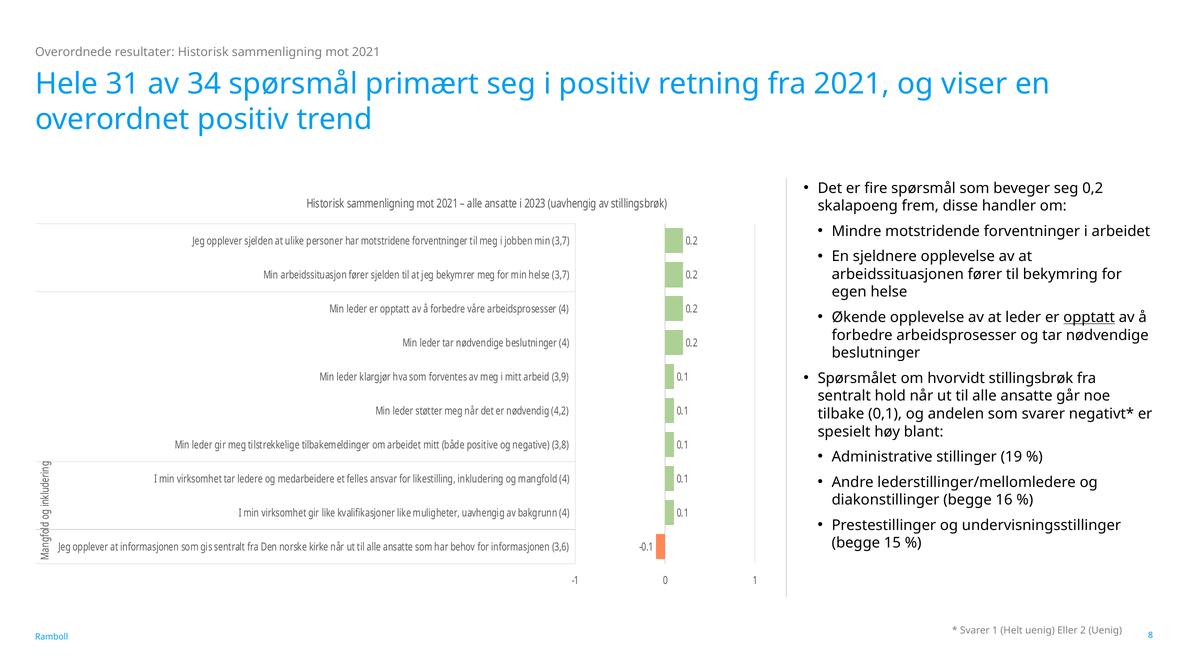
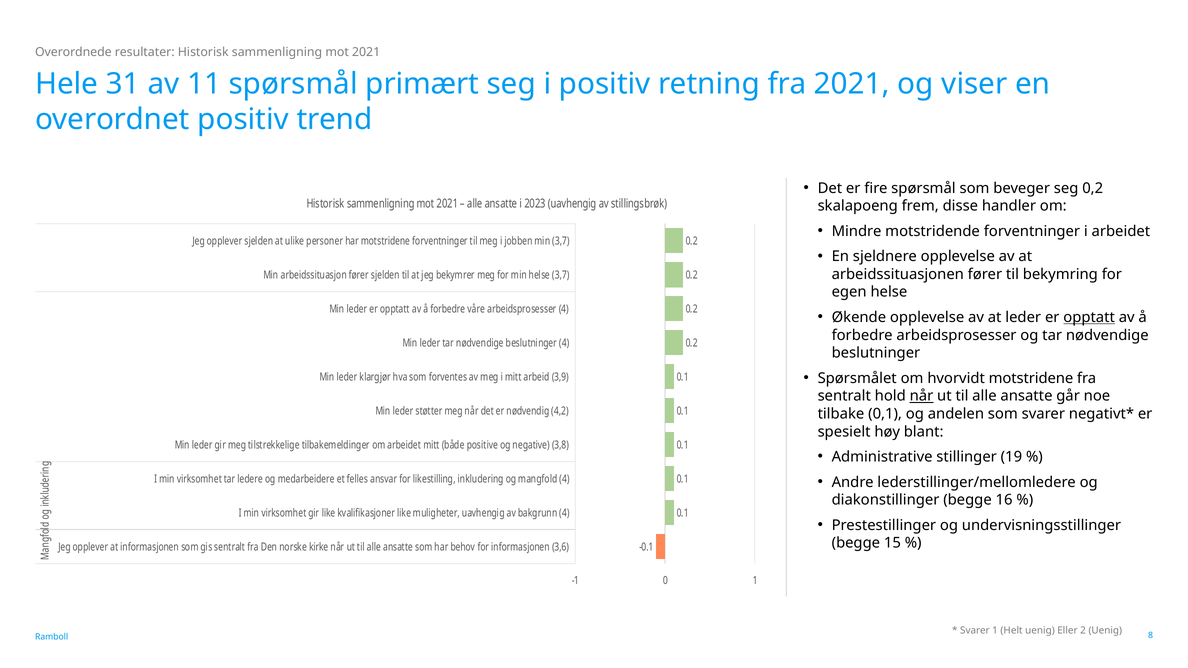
34: 34 -> 11
hvorvidt stillingsbrøk: stillingsbrøk -> motstridene
når at (922, 396) underline: none -> present
